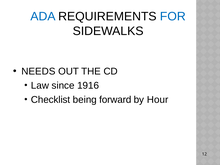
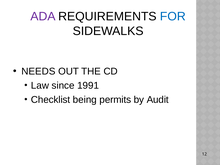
ADA colour: blue -> purple
1916: 1916 -> 1991
forward: forward -> permits
Hour: Hour -> Audit
